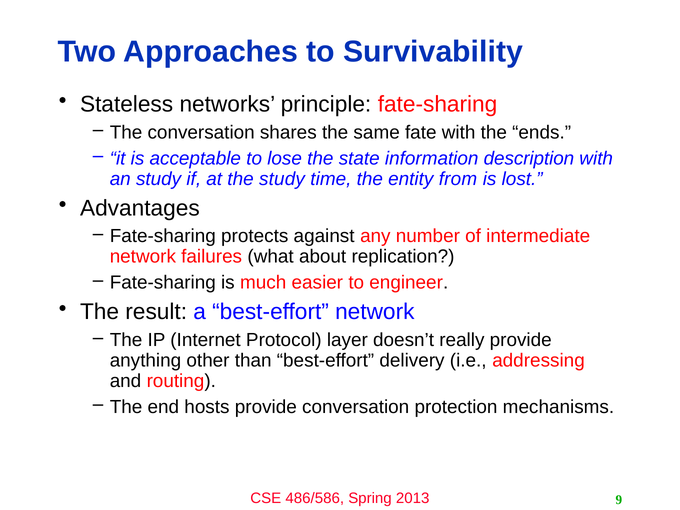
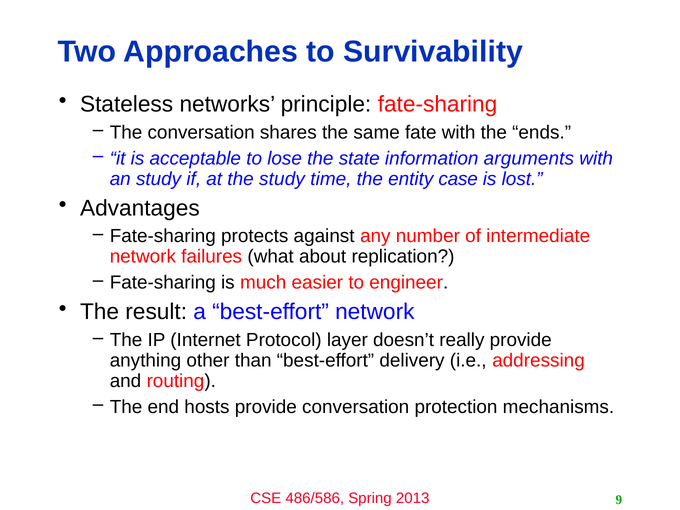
description: description -> arguments
from: from -> case
